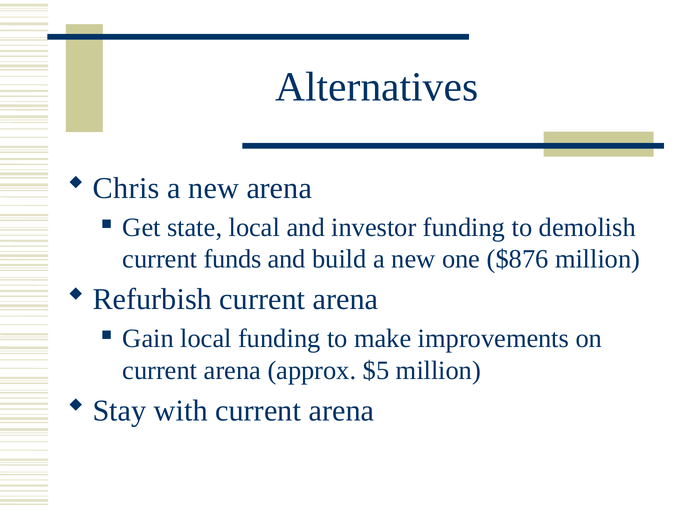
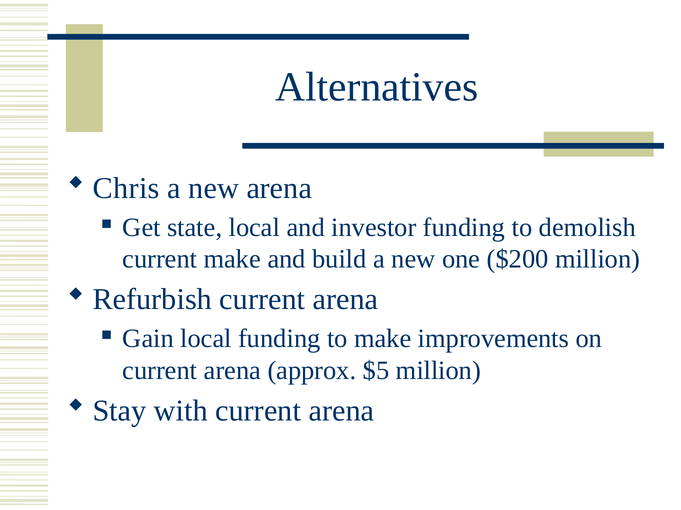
current funds: funds -> make
$876: $876 -> $200
